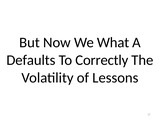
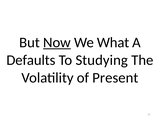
Now underline: none -> present
Correctly: Correctly -> Studying
Lessons: Lessons -> Present
